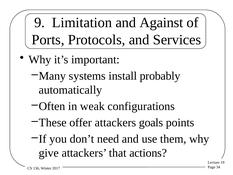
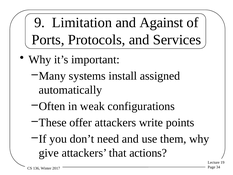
probably: probably -> assigned
goals: goals -> write
